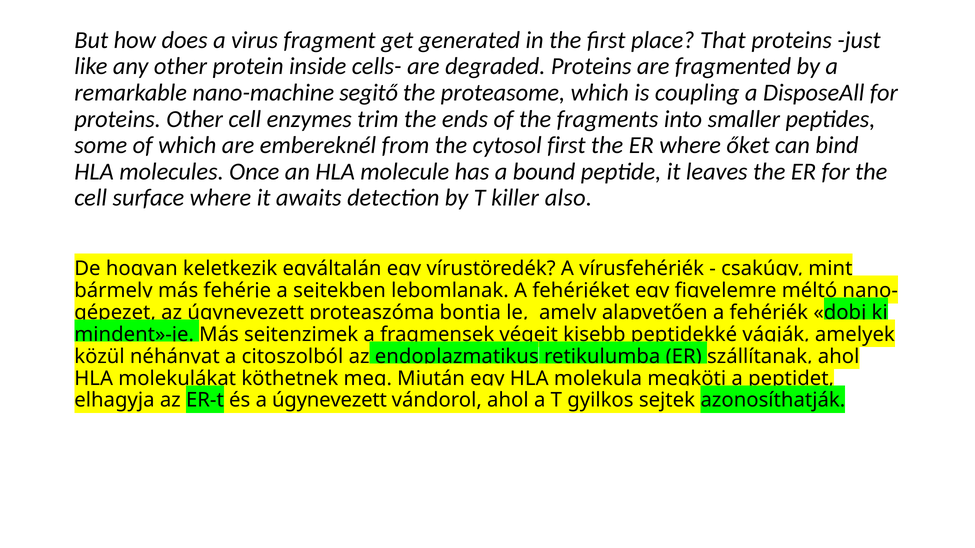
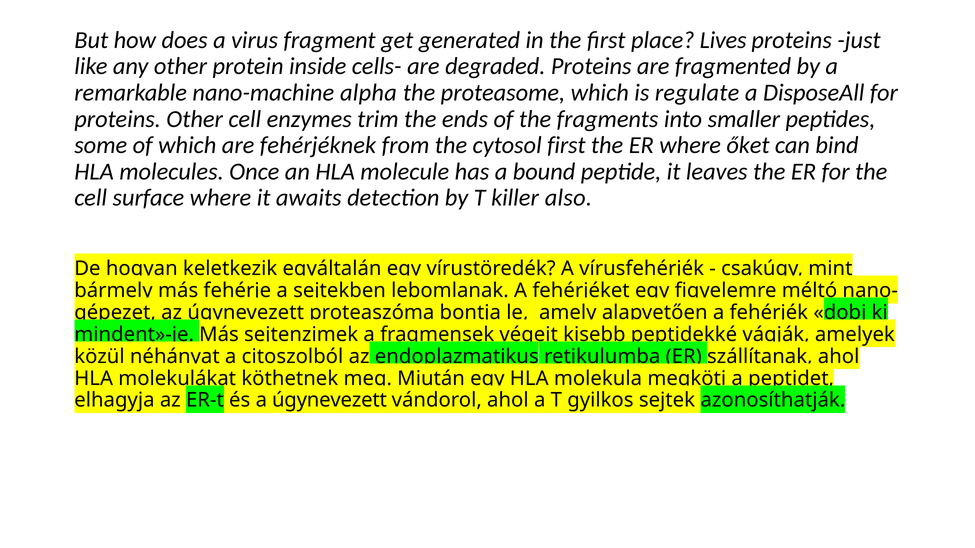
That: That -> Lives
segitő: segitő -> alpha
coupling: coupling -> regulate
embereknél: embereknél -> fehérjéknek
